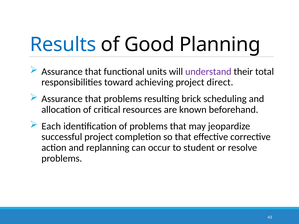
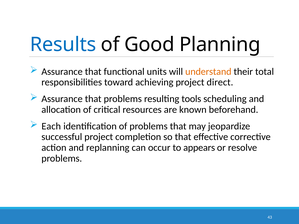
understand colour: purple -> orange
brick: brick -> tools
student: student -> appears
